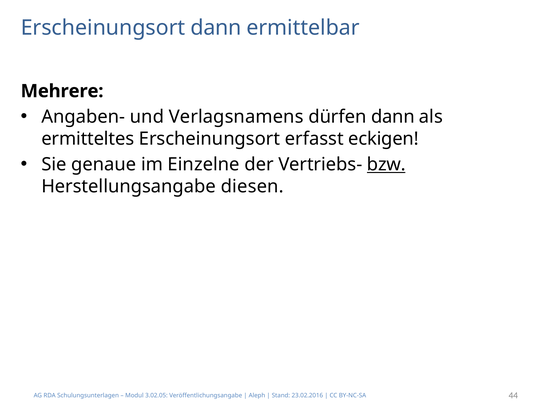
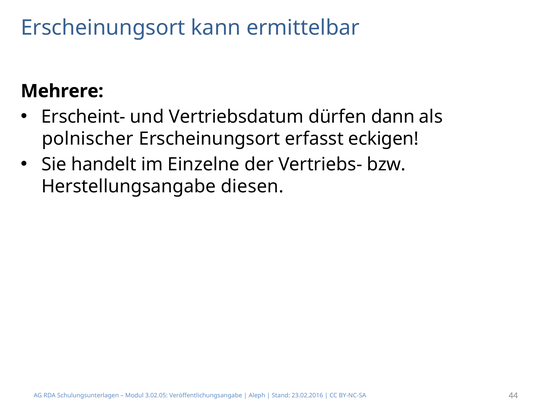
Erscheinungsort dann: dann -> kann
Angaben-: Angaben- -> Erscheint-
Verlagsnamens: Verlagsnamens -> Vertriebsdatum
ermitteltes: ermitteltes -> polnischer
genaue: genaue -> handelt
bzw underline: present -> none
